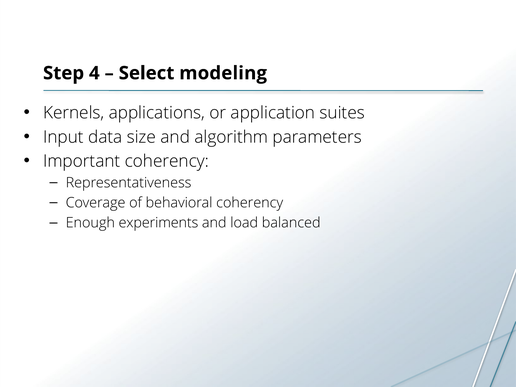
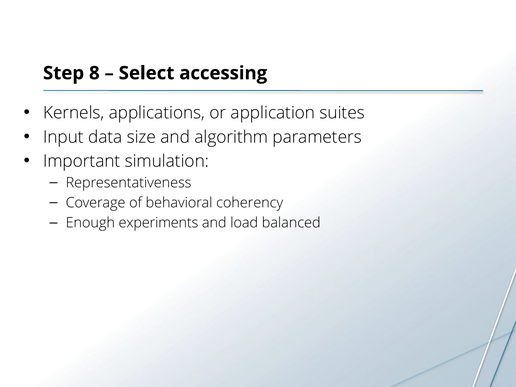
4: 4 -> 8
modeling: modeling -> accessing
Important coherency: coherency -> simulation
